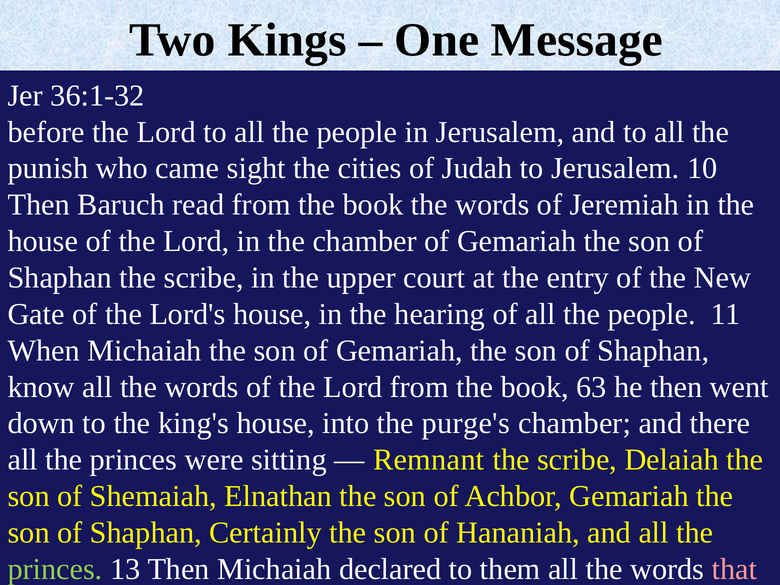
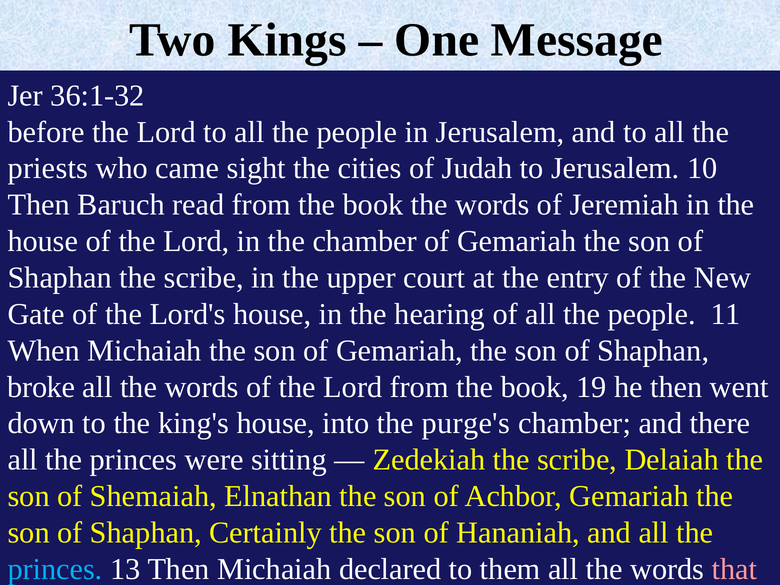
punish at (48, 168): punish -> priests
know at (41, 387): know -> broke
from the book 63: 63 -> 19
Remnant: Remnant -> Zedekiah
princes at (55, 569) colour: light green -> light blue
